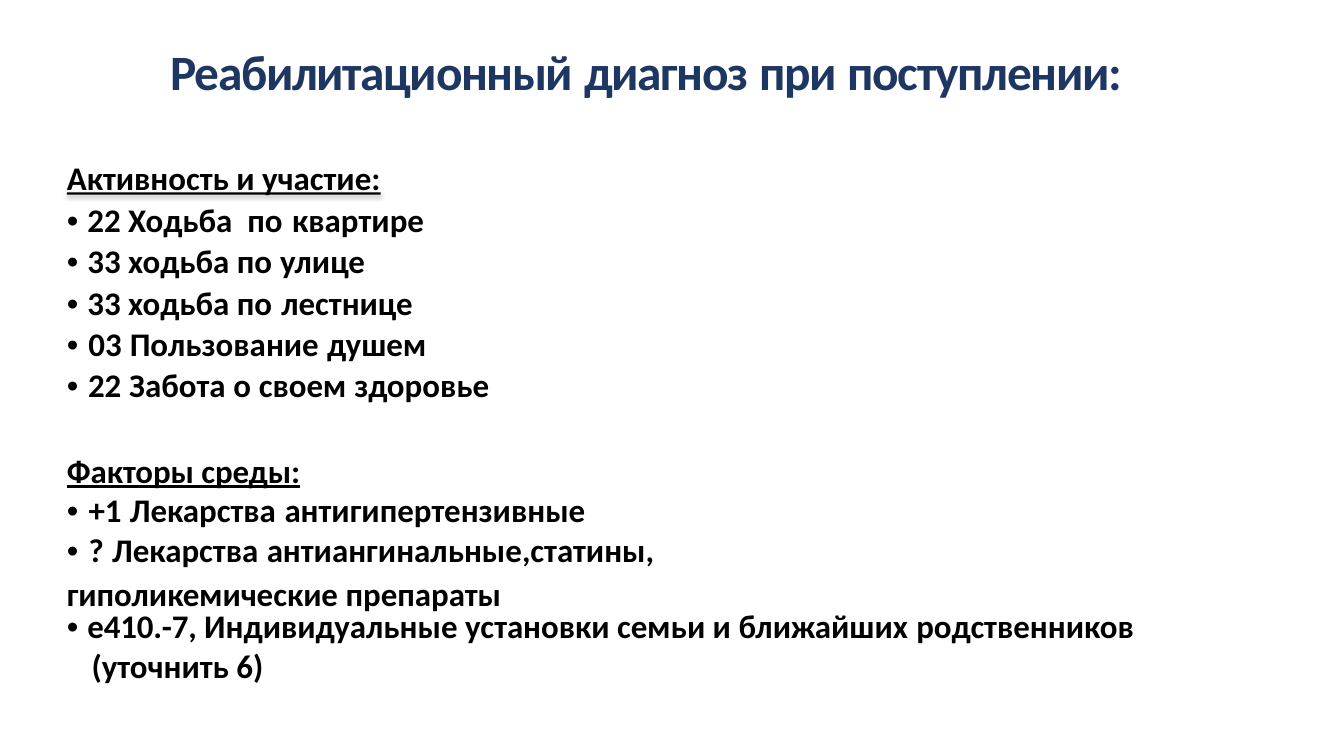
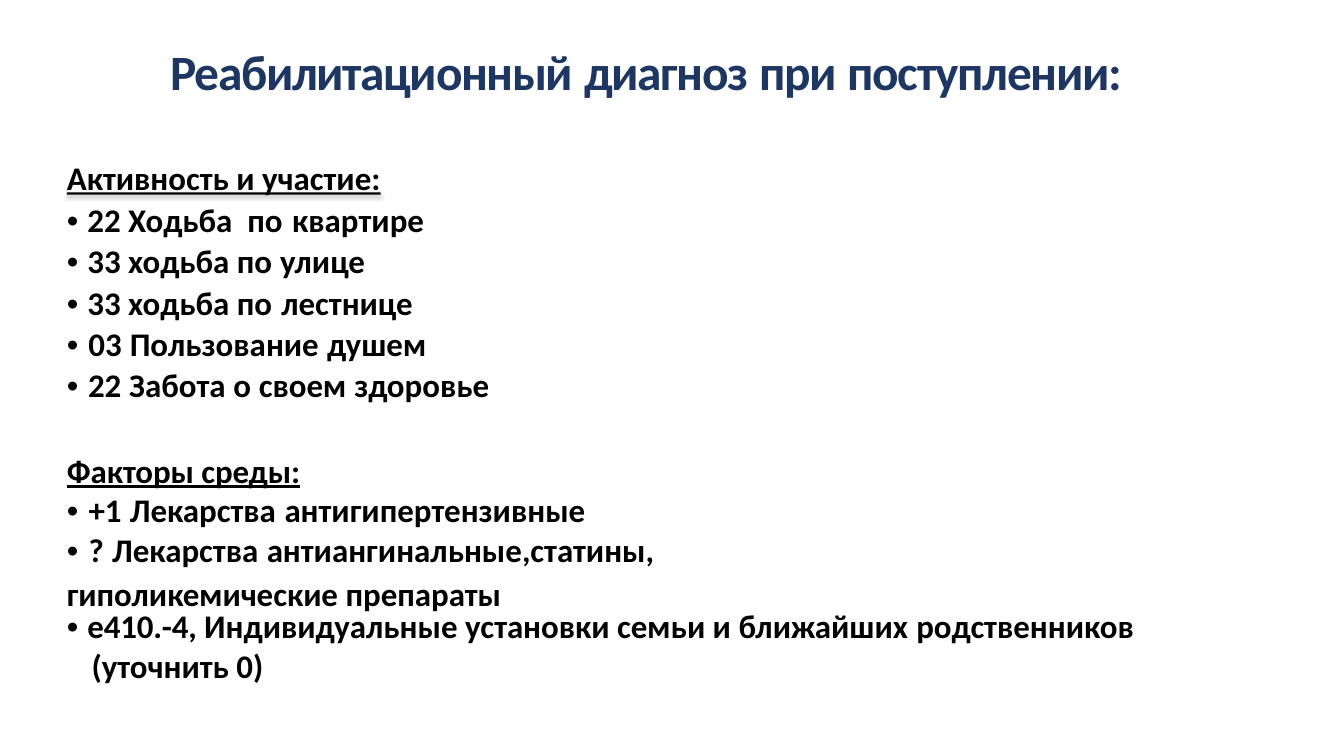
e410.-7: e410.-7 -> e410.-4
6: 6 -> 0
